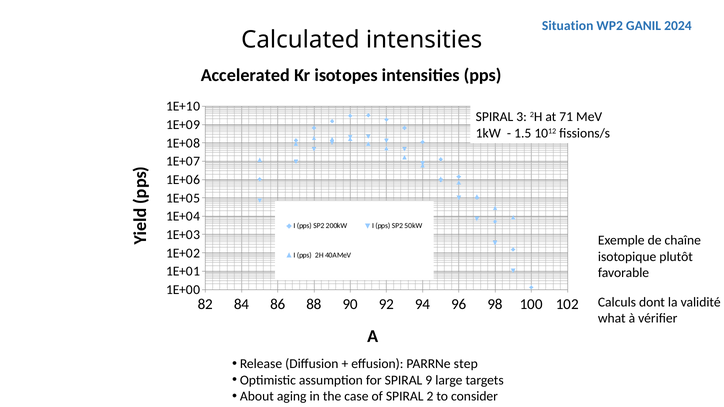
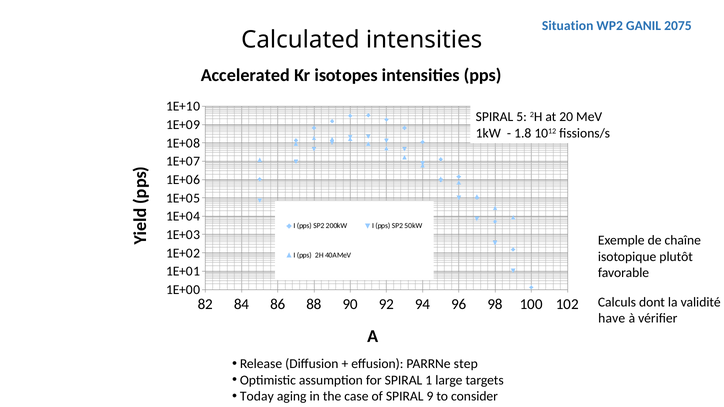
2024: 2024 -> 2075
3: 3 -> 5
71: 71 -> 20
1.5: 1.5 -> 1.8
what: what -> have
9: 9 -> 1
About: About -> Today
2: 2 -> 9
